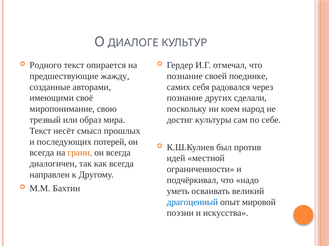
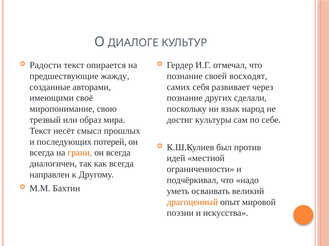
Родного: Родного -> Радости
поединке: поединке -> восходят
радовался: радовался -> развивает
коем: коем -> язык
драгоценный colour: blue -> orange
